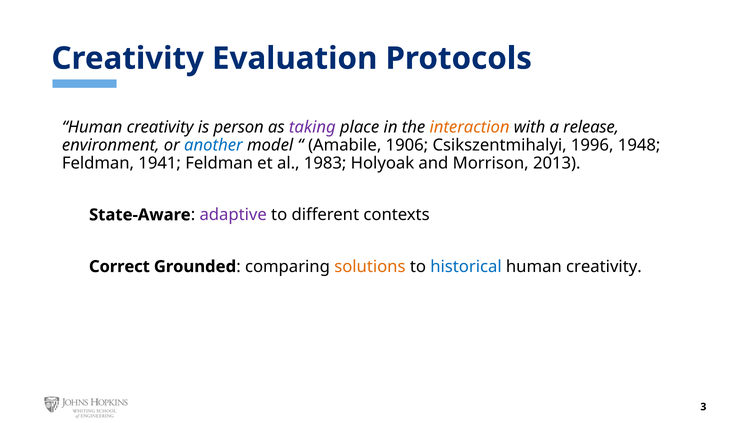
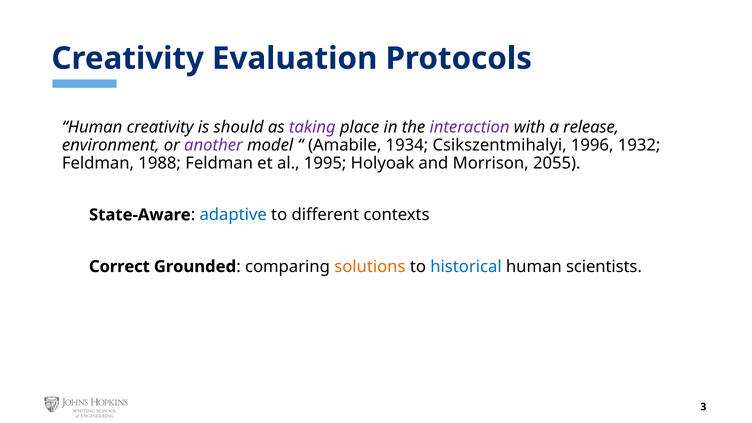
person: person -> should
interaction colour: orange -> purple
another colour: blue -> purple
1906: 1906 -> 1934
1948: 1948 -> 1932
1941: 1941 -> 1988
1983: 1983 -> 1995
2013: 2013 -> 2055
adaptive colour: purple -> blue
creativity at (604, 267): creativity -> scientists
